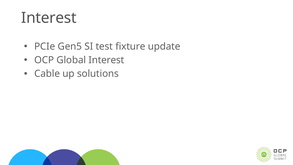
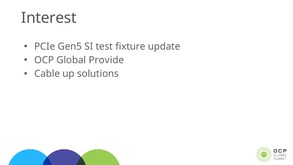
Global Interest: Interest -> Provide
